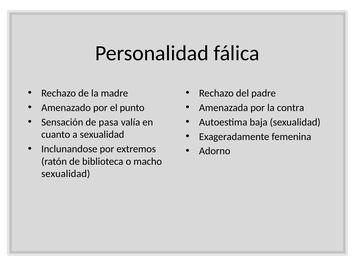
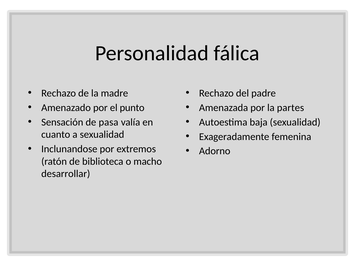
contra: contra -> partes
sexualidad at (66, 174): sexualidad -> desarrollar
